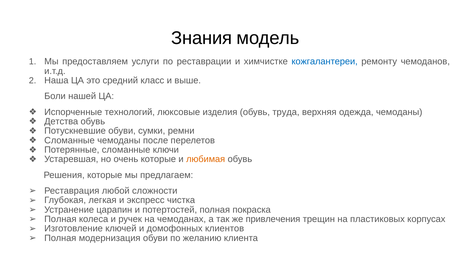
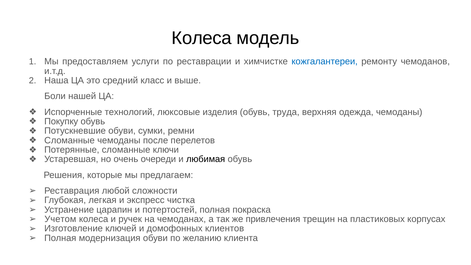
Знания at (202, 38): Знания -> Колеса
Детства: Детства -> Покупку
очень которые: которые -> очереди
любимая colour: orange -> black
Полная at (60, 219): Полная -> Учетом
